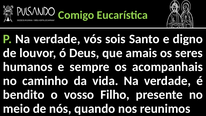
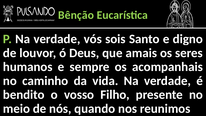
Comigo: Comigo -> Bênção
